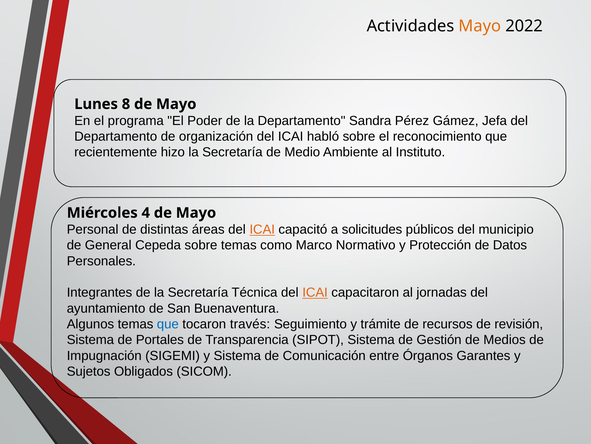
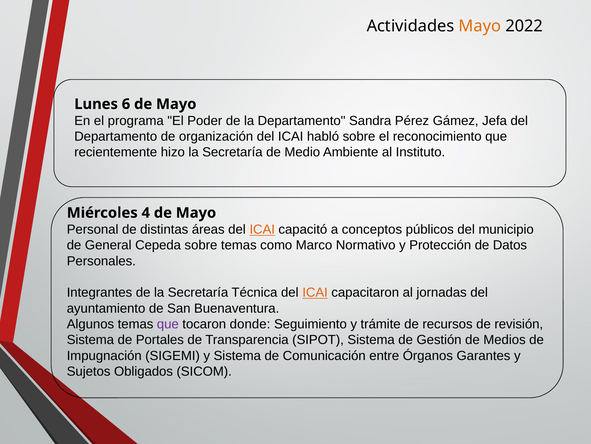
8: 8 -> 6
solicitudes: solicitudes -> conceptos
que at (168, 324) colour: blue -> purple
través: través -> donde
